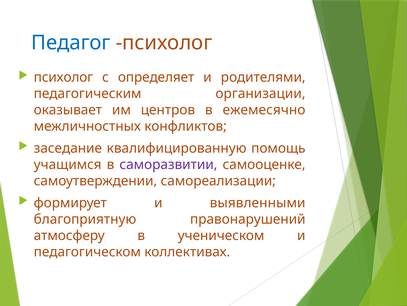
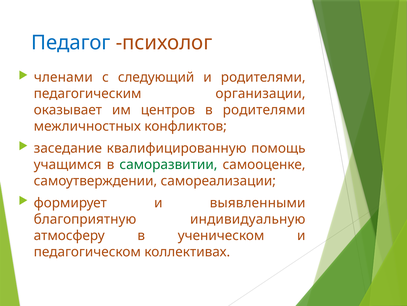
психолог at (63, 77): психолог -> членами
определяет: определяет -> следующий
в ежемесячно: ежемесячно -> родителями
саморазвитии colour: purple -> green
правонарушений: правонарушений -> индивидуальную
